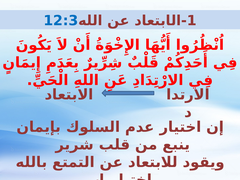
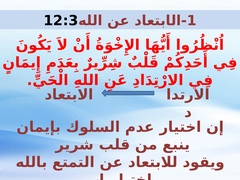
12:3 colour: blue -> black
